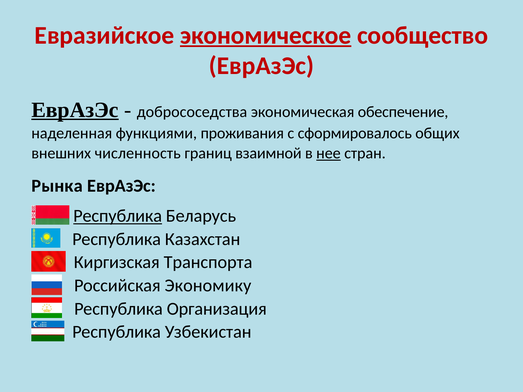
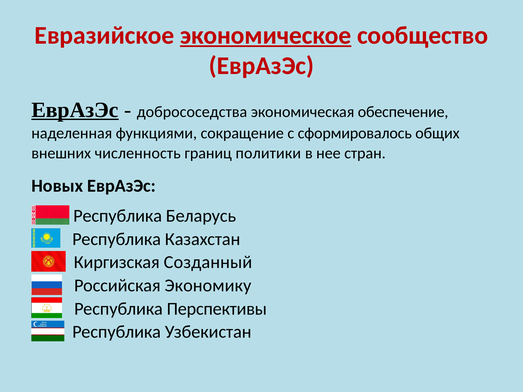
проживания: проживания -> сокращение
взаимной: взаимной -> политики
нее underline: present -> none
Рынка: Рынка -> Новых
Республика at (118, 216) underline: present -> none
Транспорта: Транспорта -> Созданный
Организация: Организация -> Перспективы
